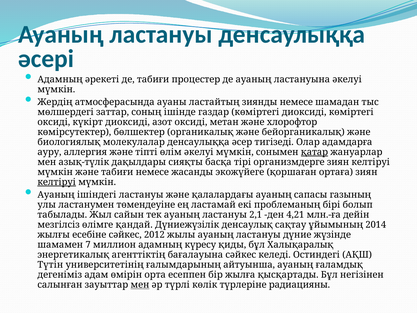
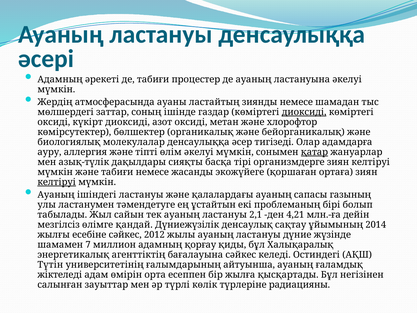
диоксиді at (304, 112) underline: none -> present
төмендеуіне: төмендеуіне -> тәмендетуге
ластамай: ластамай -> ұстайтын
күресу: күресу -> қорғау
дегеніміз: дегеніміз -> жіктеледі
мен at (140, 285) underline: present -> none
